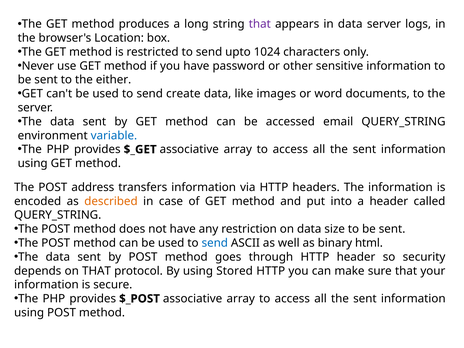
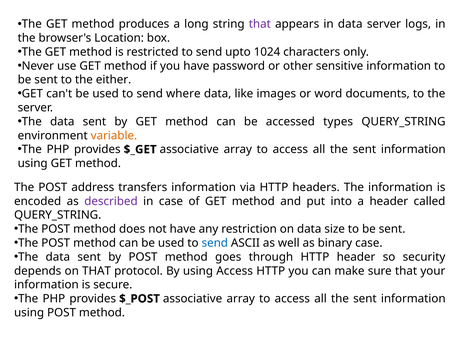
create: create -> where
email: email -> types
variable colour: blue -> orange
described colour: orange -> purple
binary html: html -> case
using Stored: Stored -> Access
